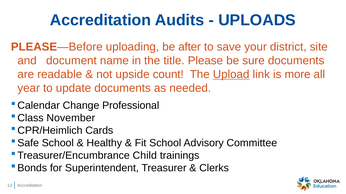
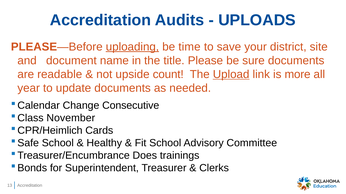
uploading underline: none -> present
after: after -> time
Professional: Professional -> Consecutive
Child: Child -> Does
